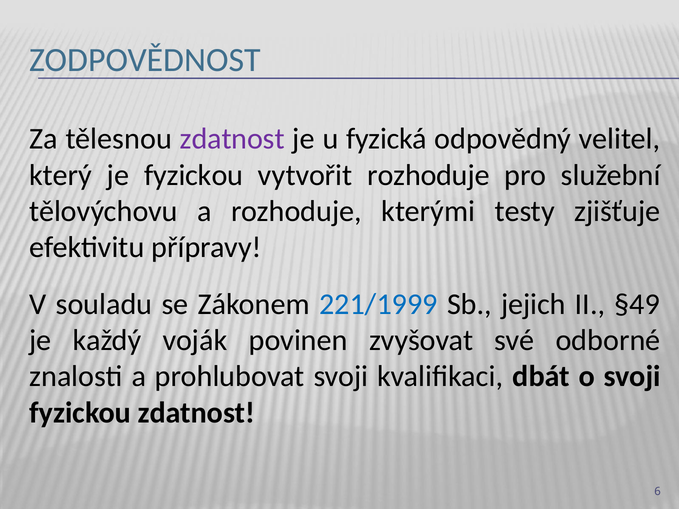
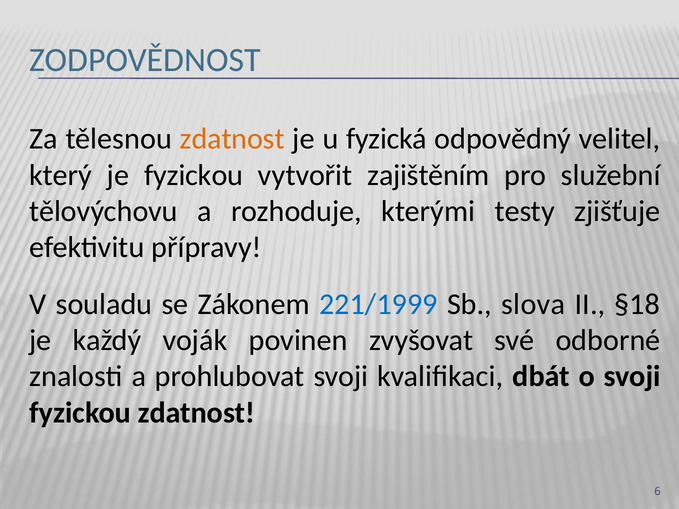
zdatnost at (232, 139) colour: purple -> orange
vytvořit rozhoduje: rozhoduje -> zajištěním
jejich: jejich -> slova
§49: §49 -> §18
